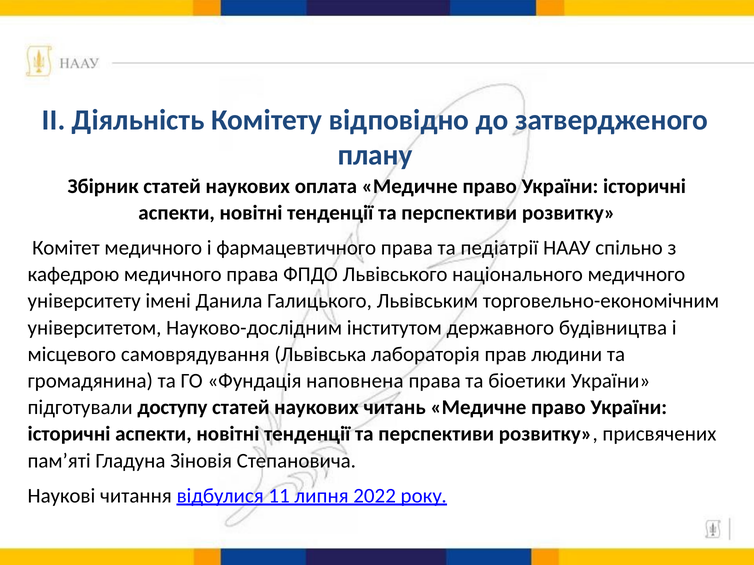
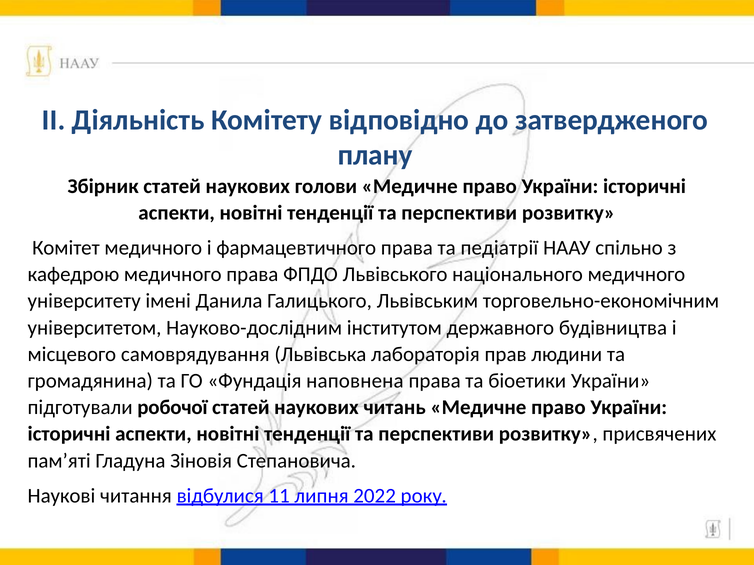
оплата: оплата -> голови
доступу: доступу -> робочої
